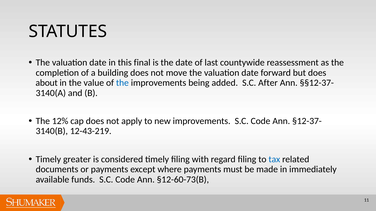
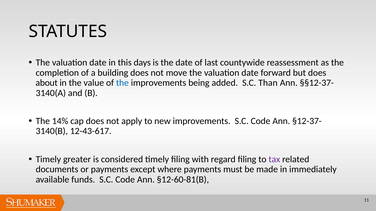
final: final -> days
After: After -> Than
12%: 12% -> 14%
12-43-219: 12-43-219 -> 12-43-617
tax colour: blue -> purple
§12-60-73(B: §12-60-73(B -> §12-60-81(B
